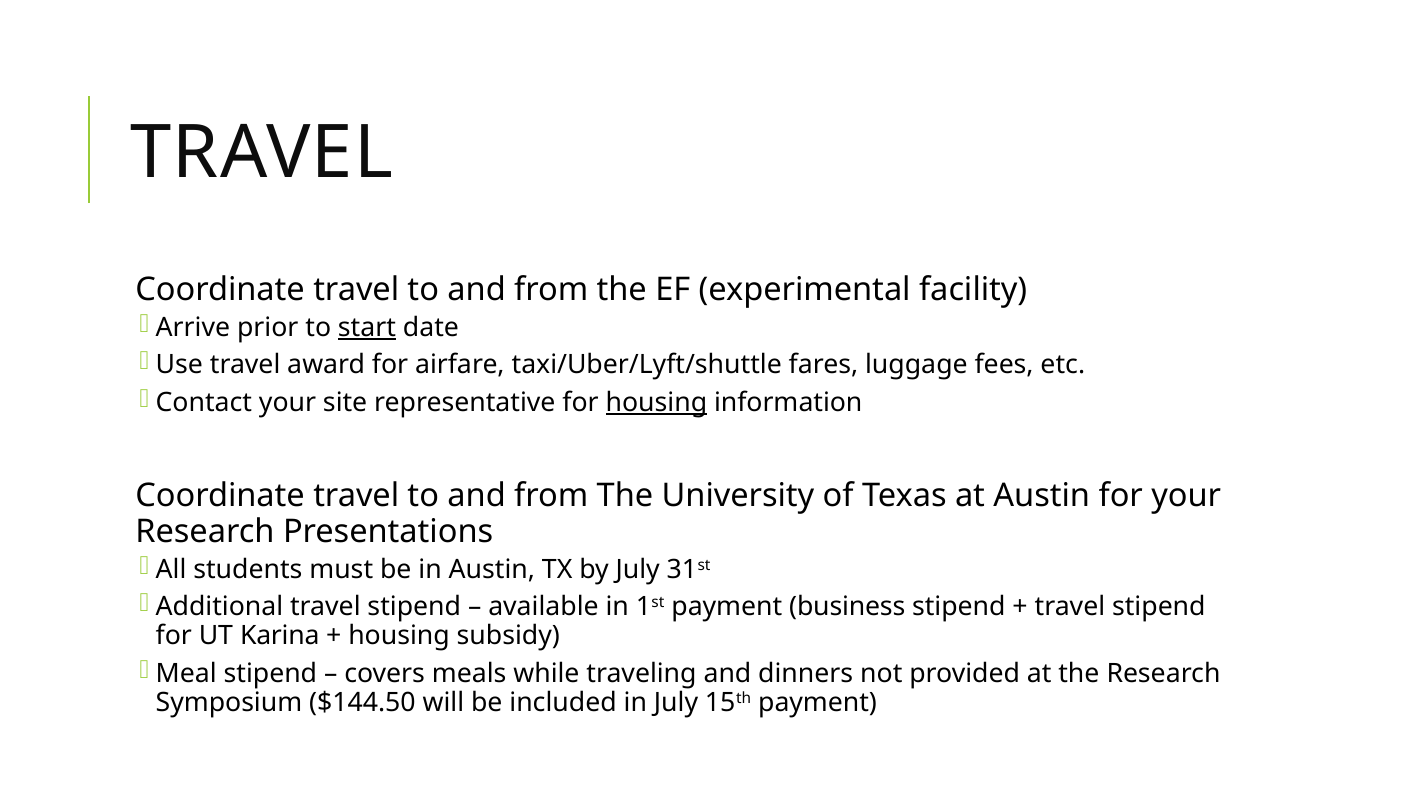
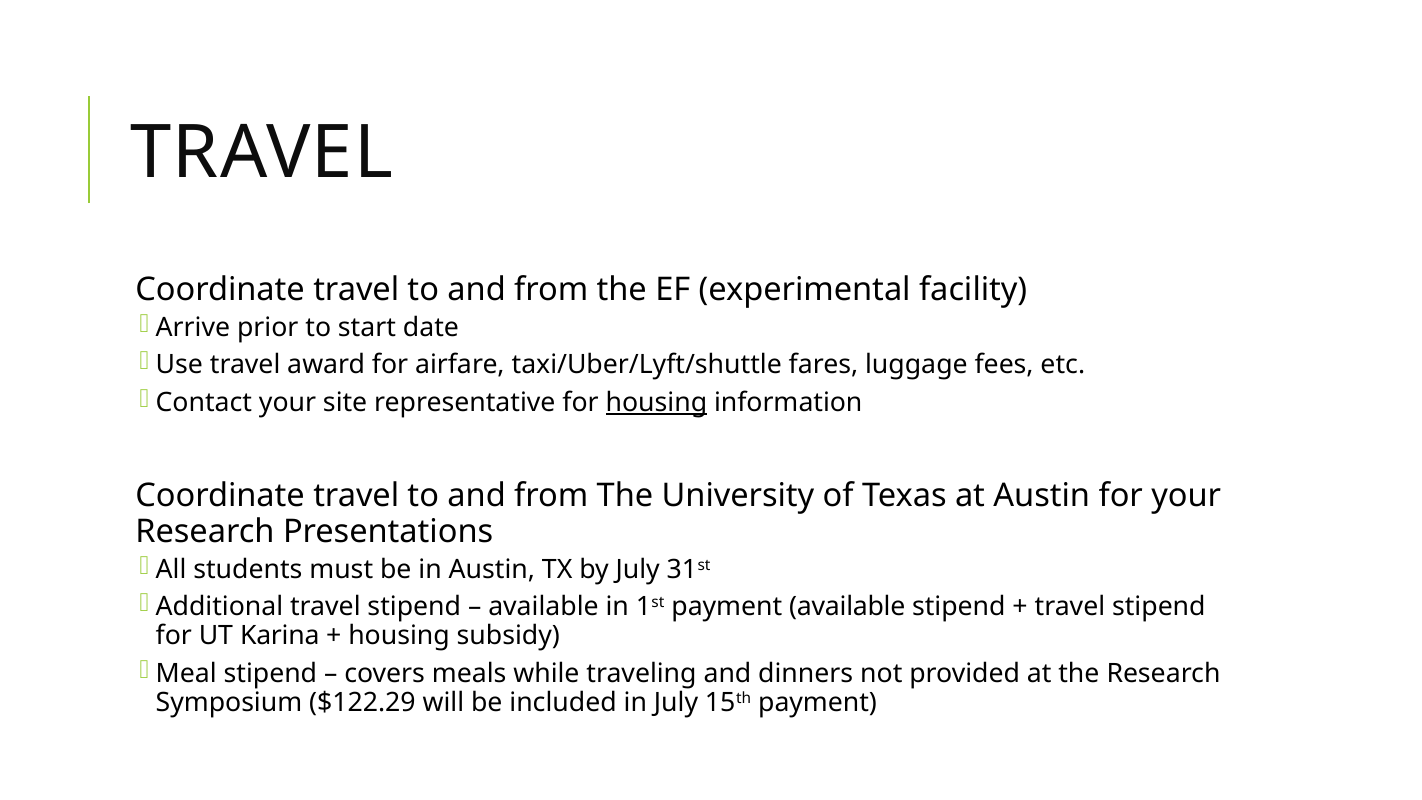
start underline: present -> none
payment business: business -> available
$144.50: $144.50 -> $122.29
